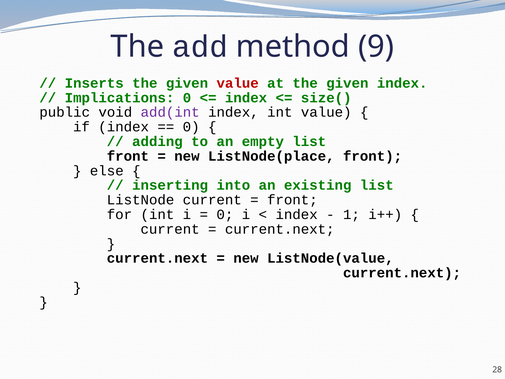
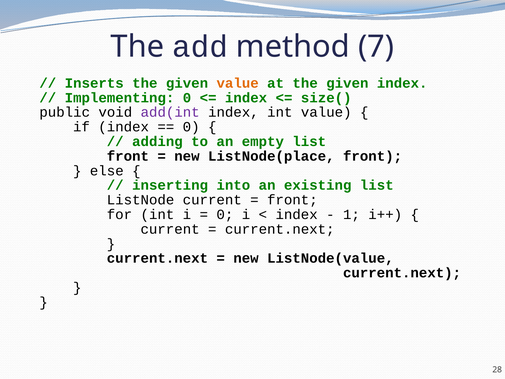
9: 9 -> 7
value at (238, 83) colour: red -> orange
Implications: Implications -> Implementing
